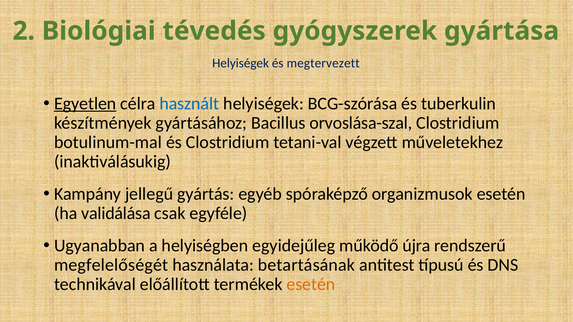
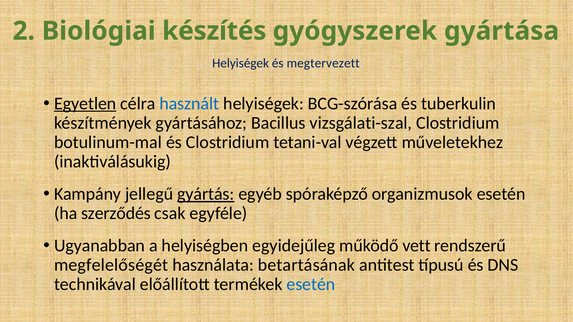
tévedés: tévedés -> készítés
orvoslása-szal: orvoslása-szal -> vizsgálati-szal
gyártás underline: none -> present
validálása: validálása -> szerződés
újra: újra -> vett
esetén at (311, 285) colour: orange -> blue
